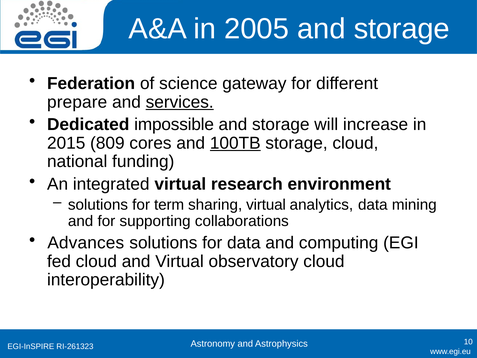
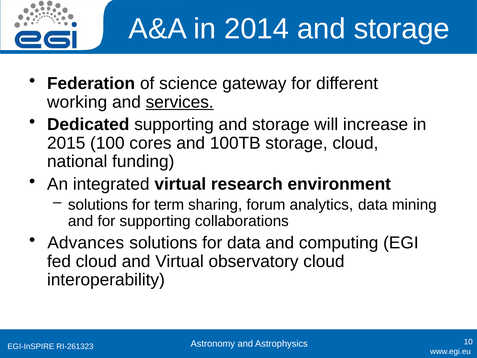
2005: 2005 -> 2014
prepare: prepare -> working
Dedicated impossible: impossible -> supporting
809: 809 -> 100
100TB underline: present -> none
sharing virtual: virtual -> forum
